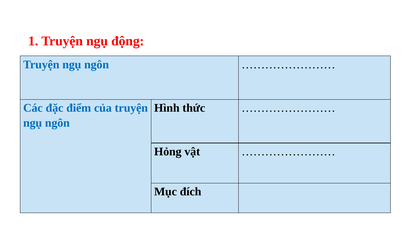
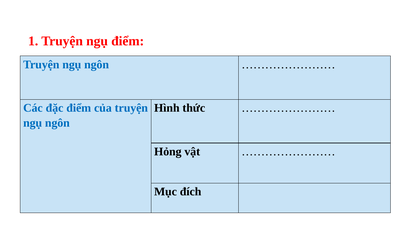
ngụ động: động -> điểm
